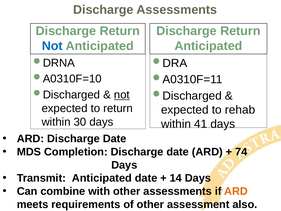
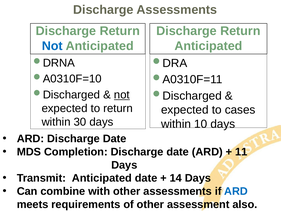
rehab: rehab -> cases
41: 41 -> 10
74: 74 -> 11
ARD at (236, 191) colour: orange -> blue
